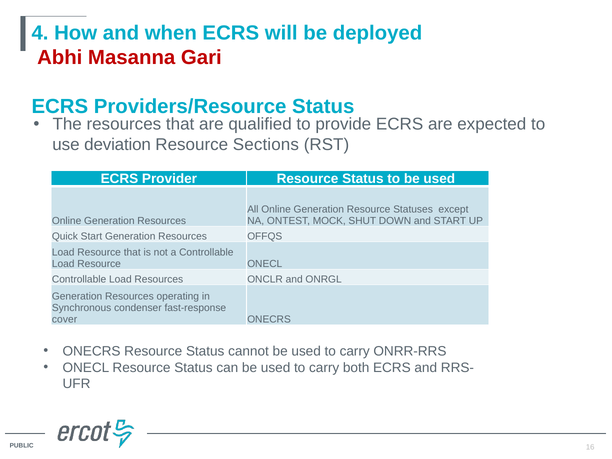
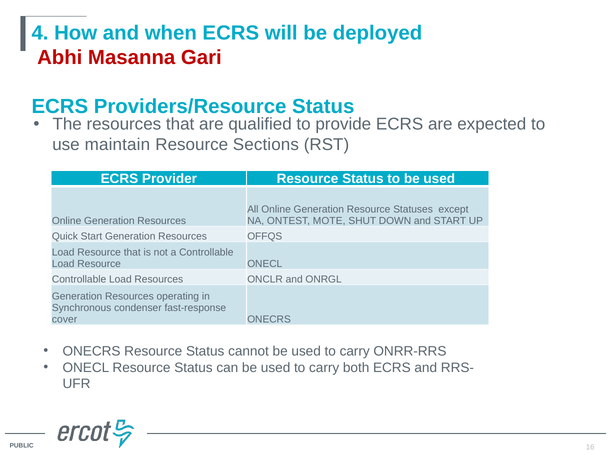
deviation: deviation -> maintain
MOCK: MOCK -> MOTE
